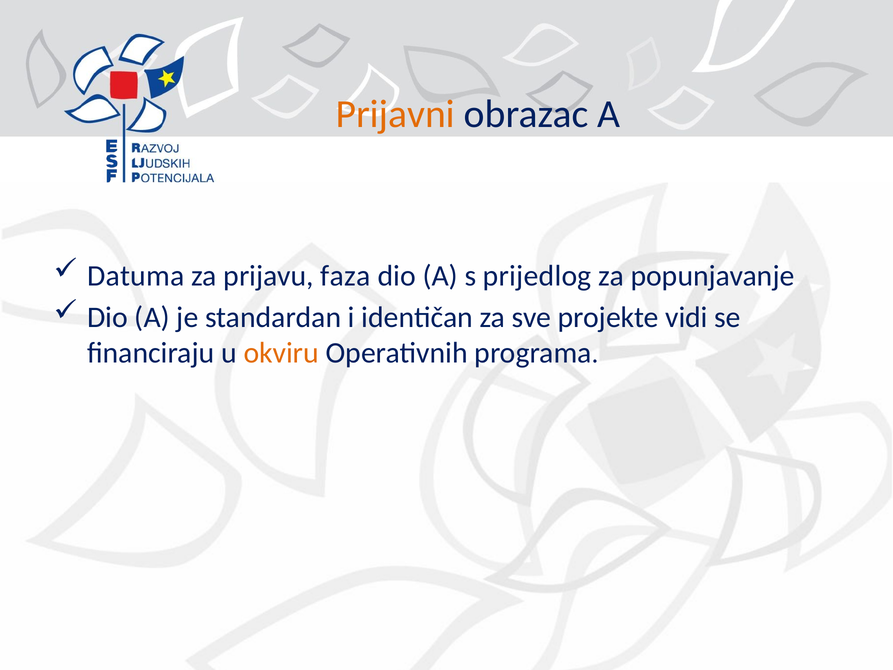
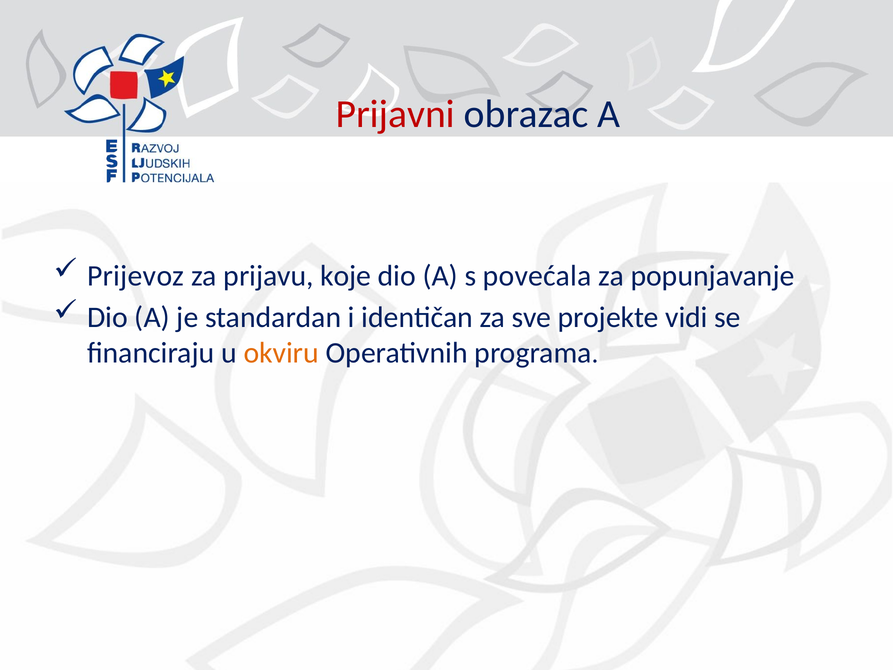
Prijavni colour: orange -> red
Datuma: Datuma -> Prijevoz
faza: faza -> koje
prijedlog: prijedlog -> povećala
